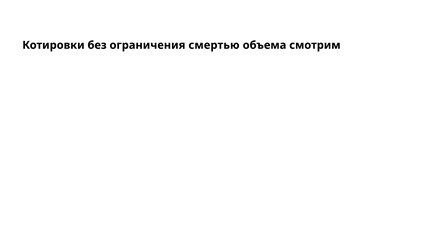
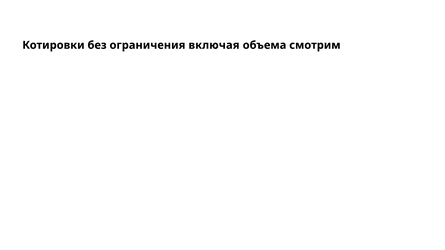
смертью: смертью -> включая
